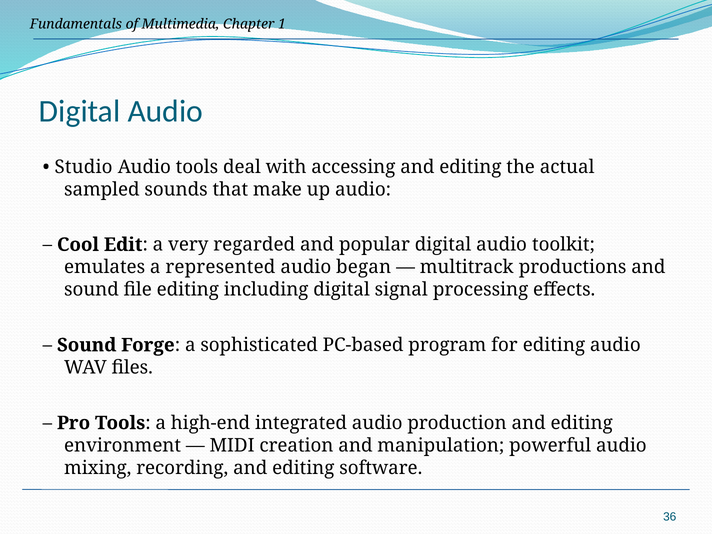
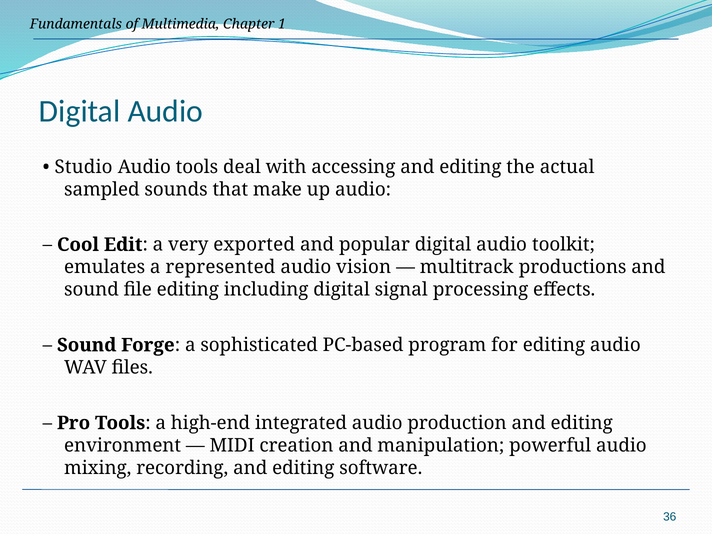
regarded: regarded -> exported
began: began -> vision
